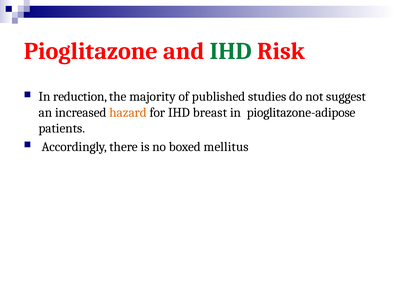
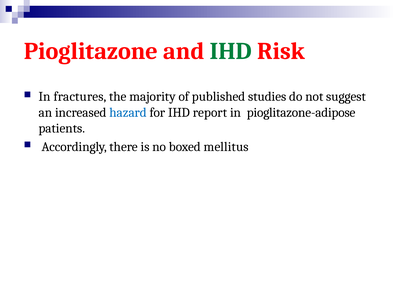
reduction: reduction -> fractures
hazard colour: orange -> blue
breast: breast -> report
